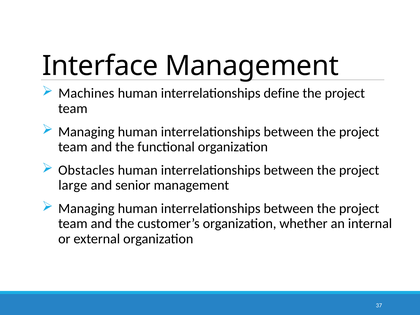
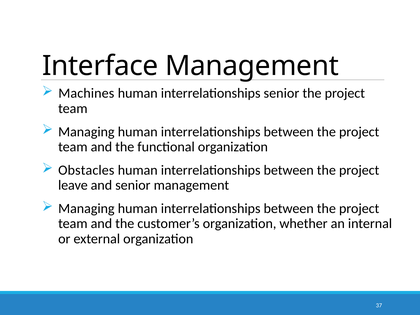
interrelationships define: define -> senior
large: large -> leave
